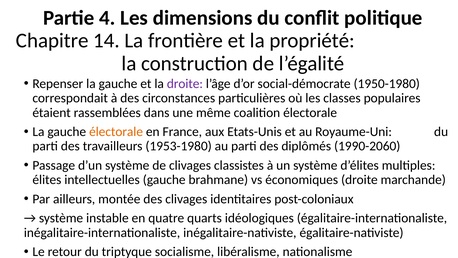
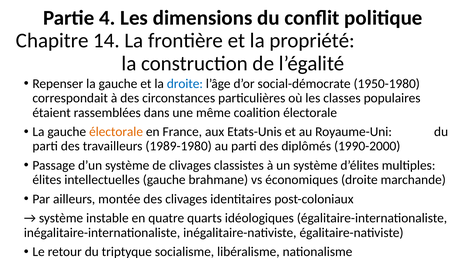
droite at (185, 84) colour: purple -> blue
1953-1980: 1953-1980 -> 1989-1980
1990-2060: 1990-2060 -> 1990-2000
